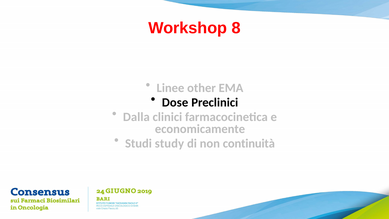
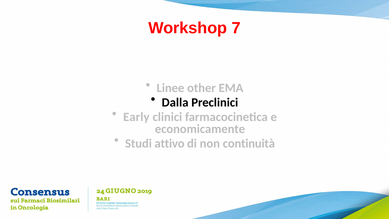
8: 8 -> 7
Dose: Dose -> Dalla
Dalla: Dalla -> Early
study: study -> attivo
